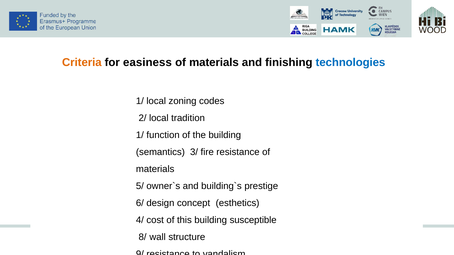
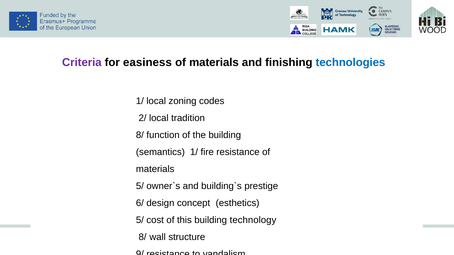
Criteria colour: orange -> purple
1/ at (140, 135): 1/ -> 8/
semantics 3/: 3/ -> 1/
4/ at (140, 220): 4/ -> 5/
susceptible: susceptible -> technology
